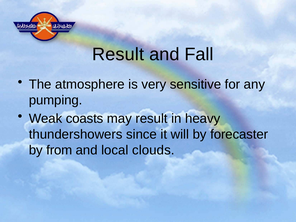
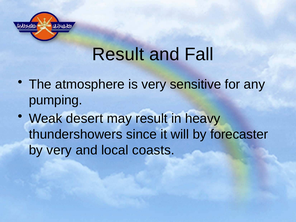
coasts: coasts -> desert
by from: from -> very
clouds: clouds -> coasts
